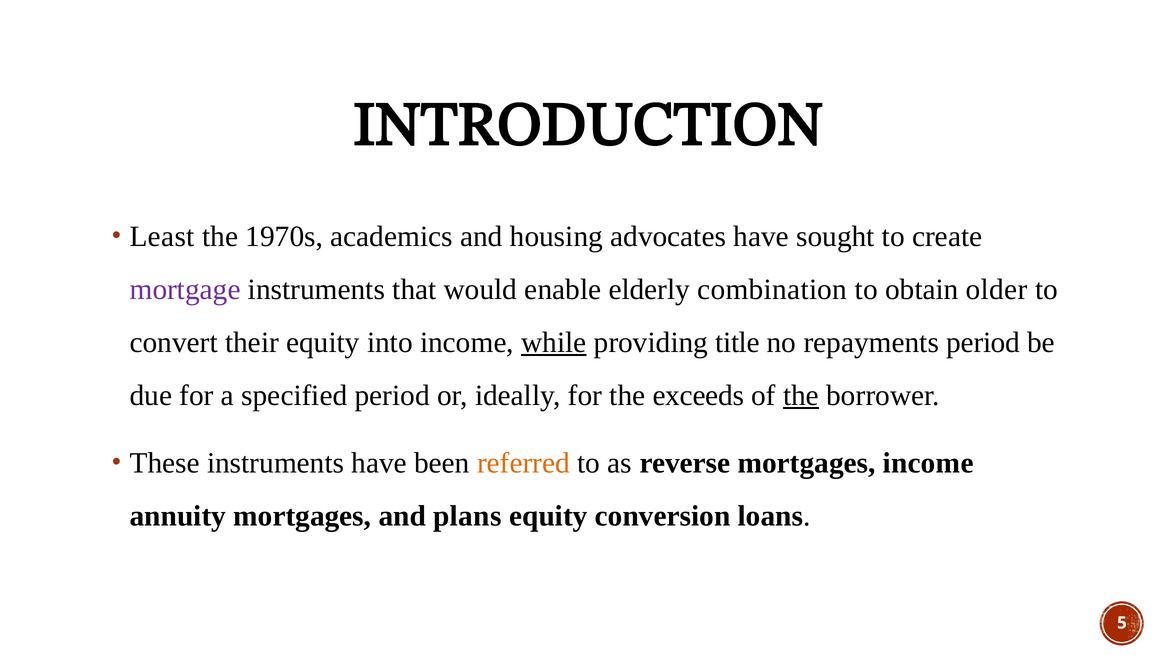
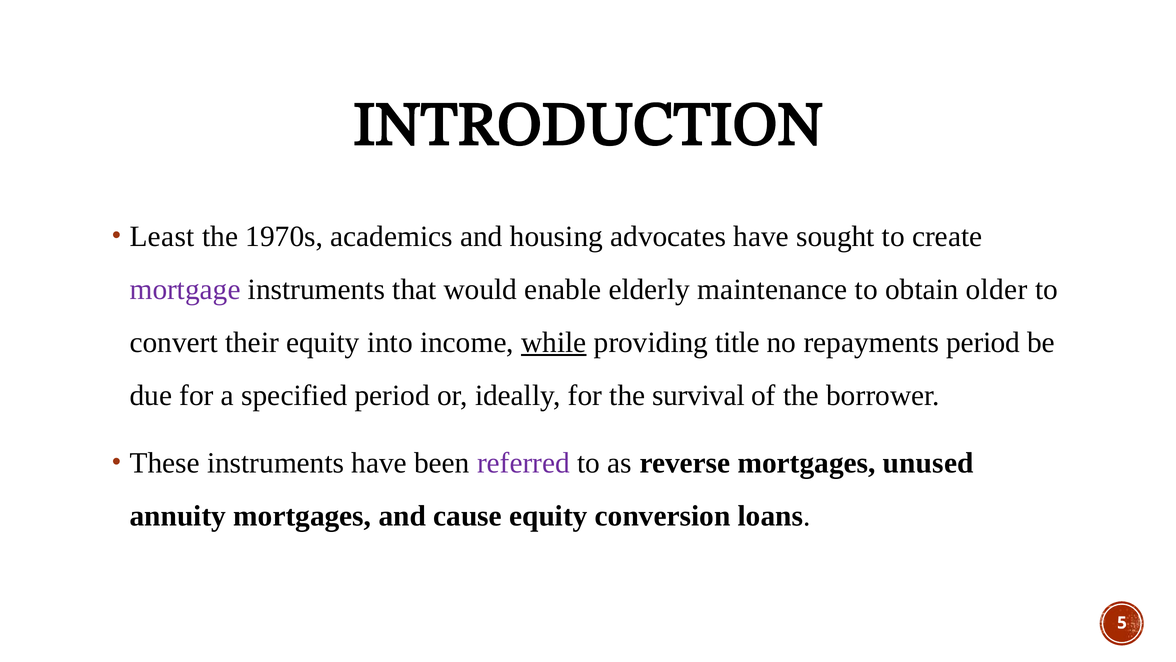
combination: combination -> maintenance
exceeds: exceeds -> survival
the at (801, 395) underline: present -> none
referred colour: orange -> purple
mortgages income: income -> unused
plans: plans -> cause
